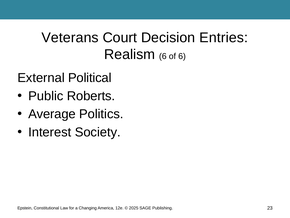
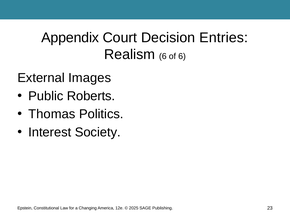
Veterans: Veterans -> Appendix
Political: Political -> Images
Average: Average -> Thomas
